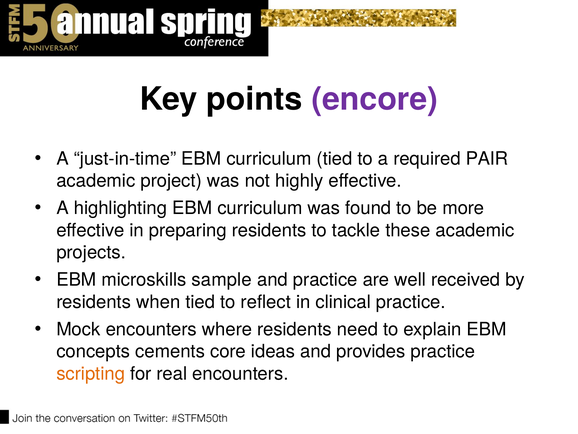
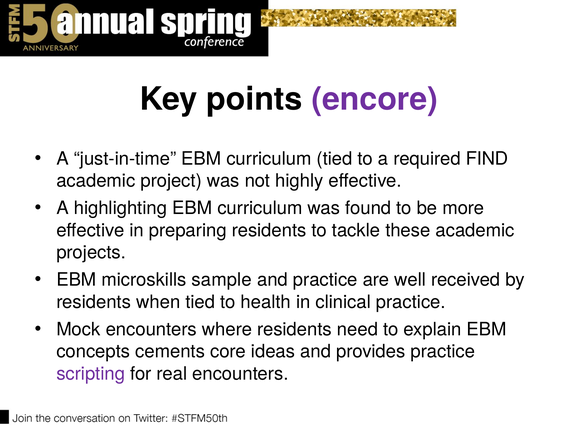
PAIR: PAIR -> FIND
reflect: reflect -> health
scripting colour: orange -> purple
